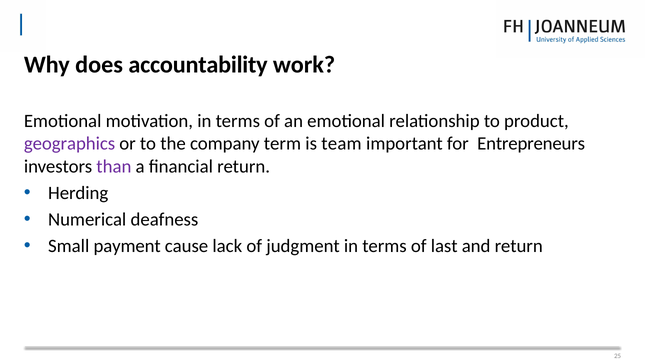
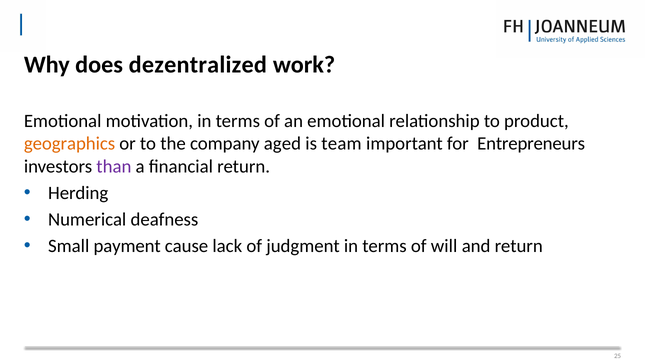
accountability: accountability -> dezentralized
geographics colour: purple -> orange
term: term -> aged
last: last -> will
